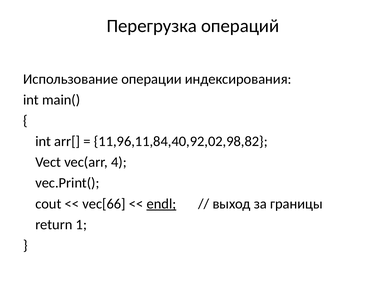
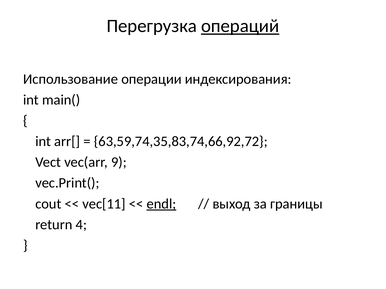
операций underline: none -> present
11,96,11,84,40,92,02,98,82: 11,96,11,84,40,92,02,98,82 -> 63,59,74,35,83,74,66,92,72
4: 4 -> 9
vec[66: vec[66 -> vec[11
1: 1 -> 4
